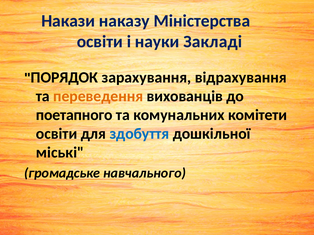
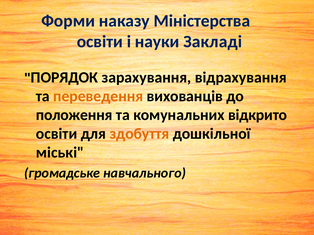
Накази: Накази -> Форми
поетапного: поетапного -> положення
комітети: комітети -> відкрито
здобуття colour: blue -> orange
